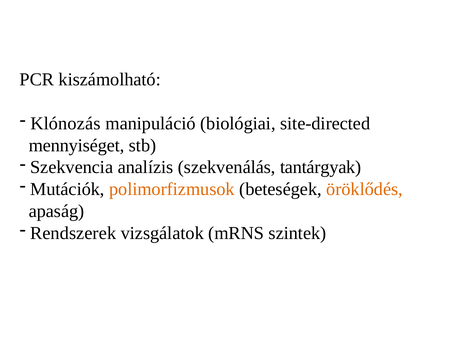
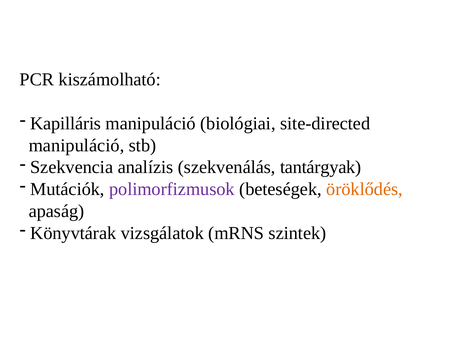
Klónozás: Klónozás -> Kapilláris
mennyiséget at (77, 146): mennyiséget -> manipuláció
polimorfizmusok colour: orange -> purple
Rendszerek: Rendszerek -> Könyvtárak
